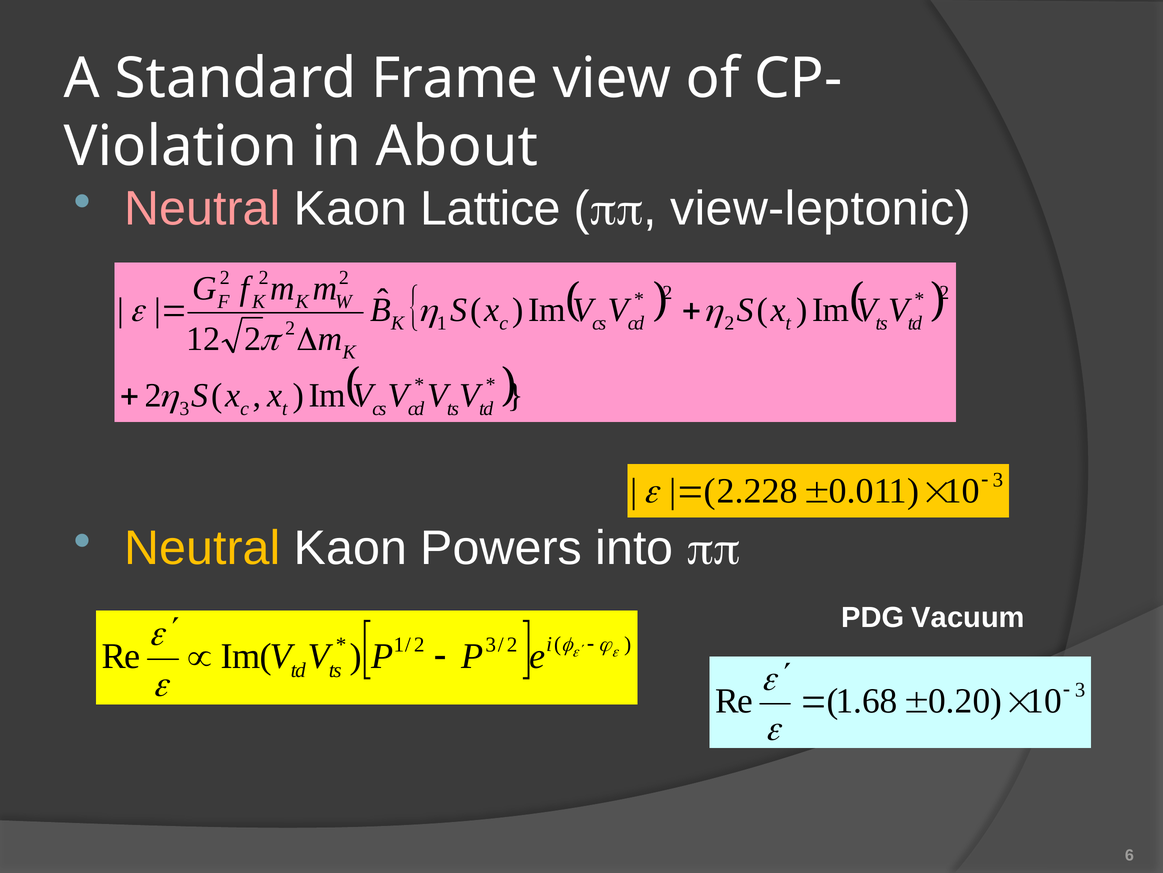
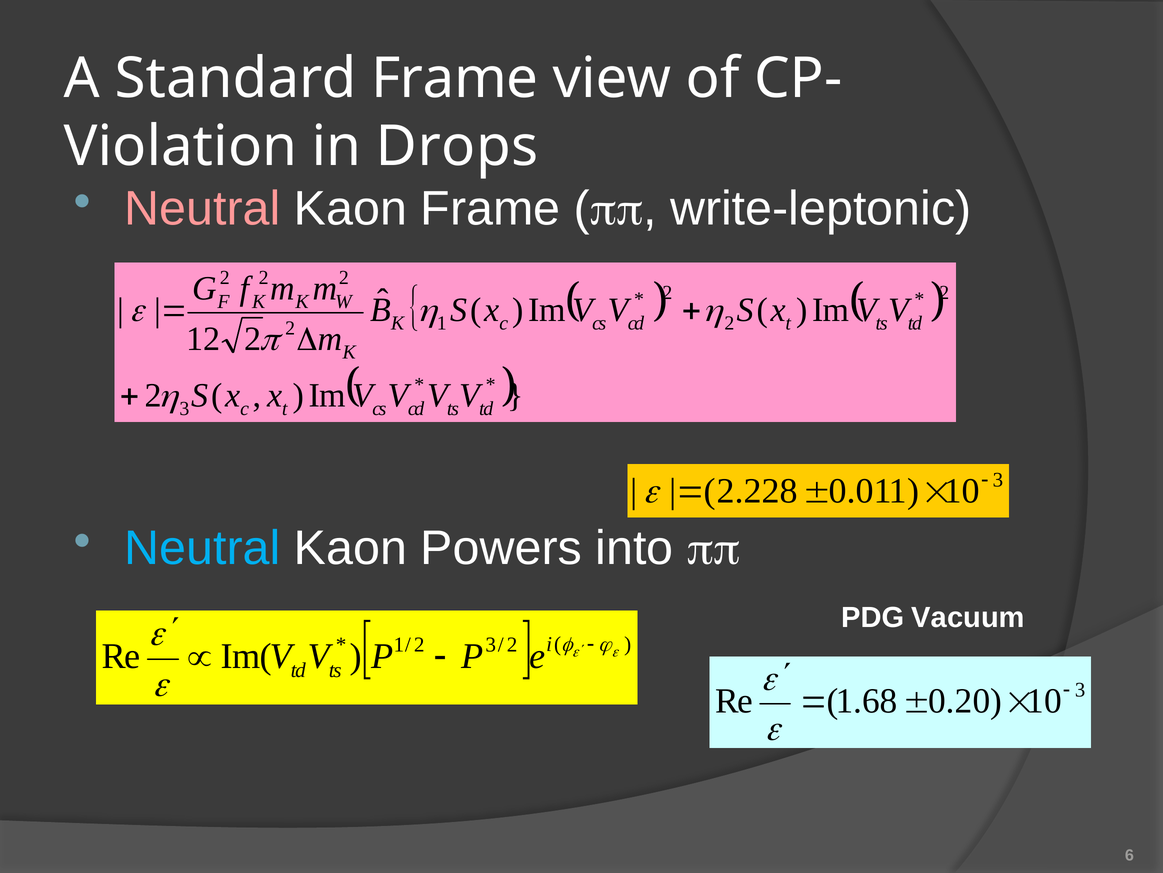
About: About -> Drops
Kaon Lattice: Lattice -> Frame
view-leptonic: view-leptonic -> write-leptonic
Neutral at (202, 548) colour: yellow -> light blue
